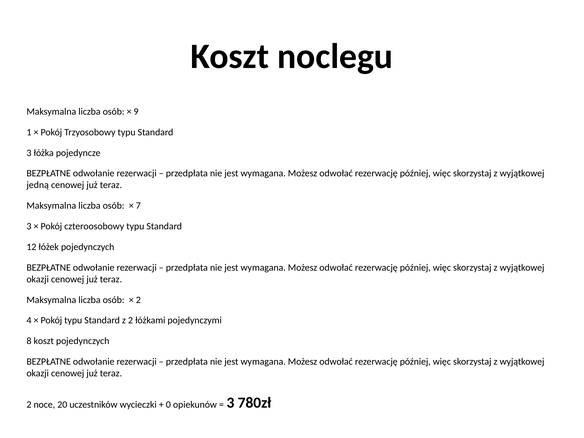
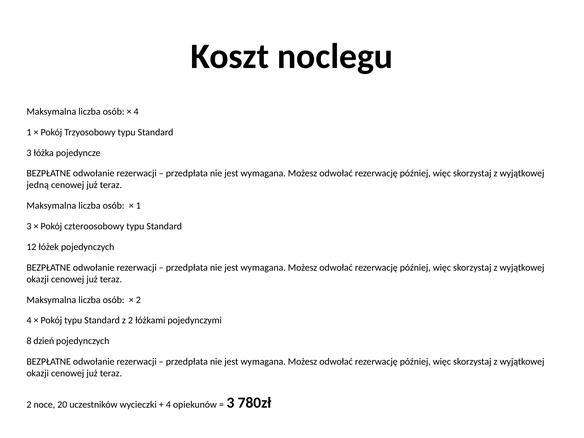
9 at (136, 112): 9 -> 4
7 at (138, 206): 7 -> 1
8 koszt: koszt -> dzień
0 at (168, 405): 0 -> 4
